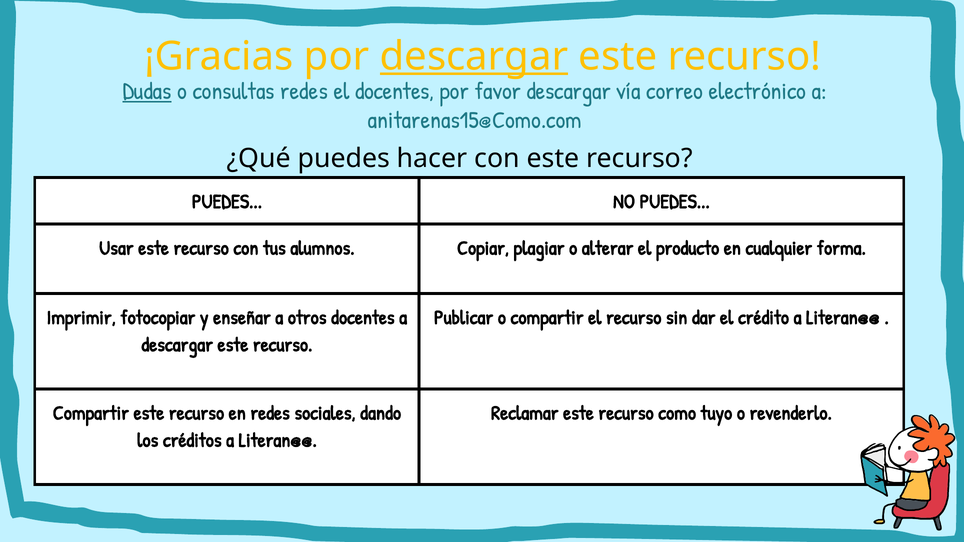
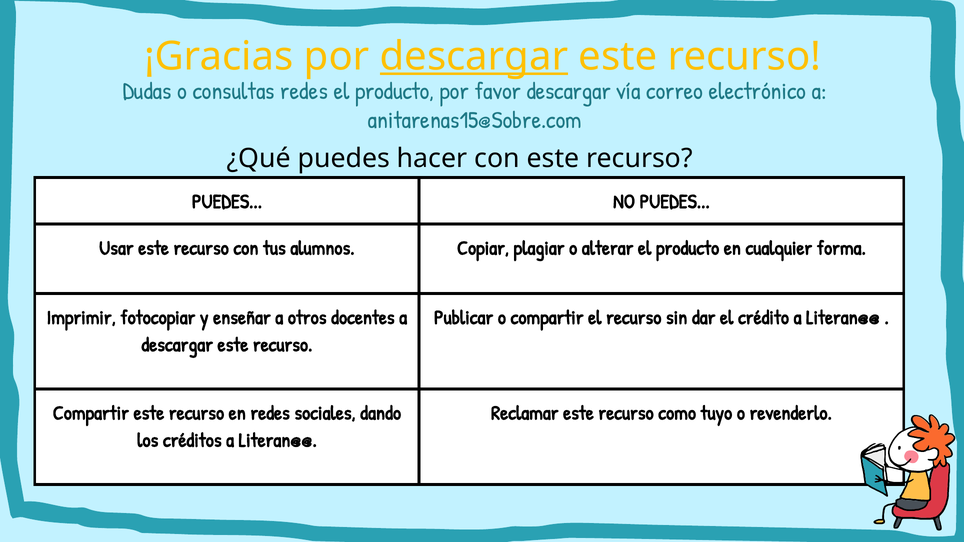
Dudas underline: present -> none
docentes at (395, 92): docentes -> producto
anitarenas15@Como.com: anitarenas15@Como.com -> anitarenas15@Sobre.com
